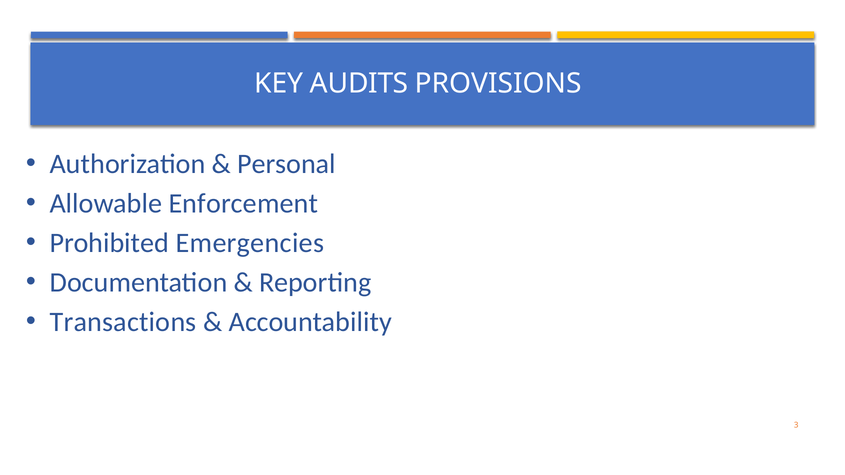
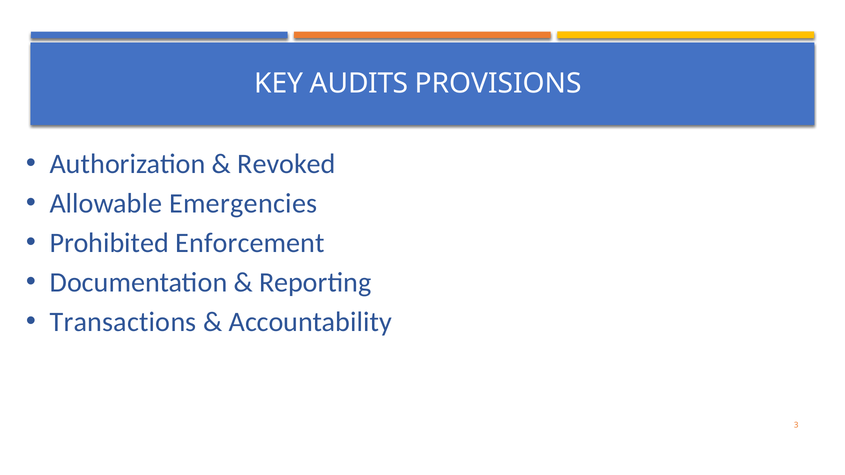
Personal: Personal -> Revoked
Enforcement: Enforcement -> Emergencies
Emergencies: Emergencies -> Enforcement
